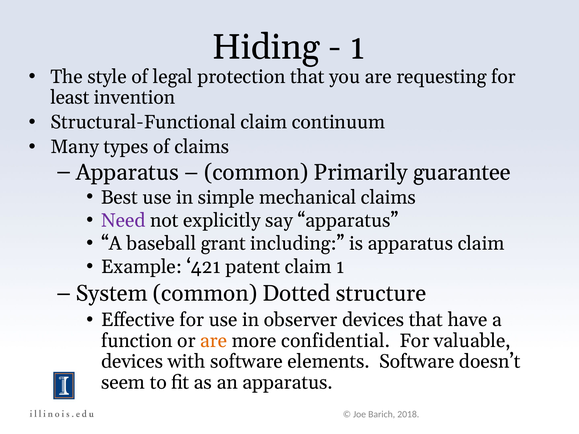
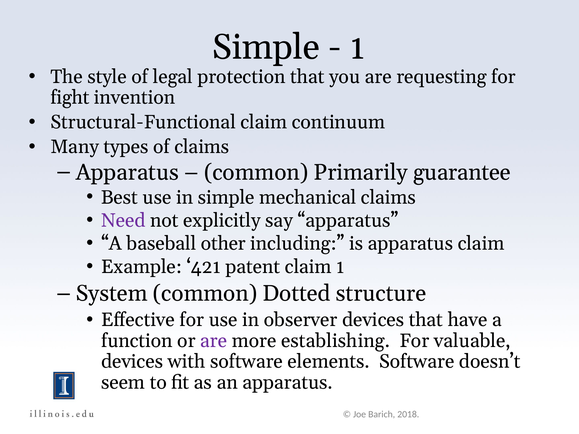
Hiding at (266, 47): Hiding -> Simple
least: least -> fight
grant: grant -> other
are at (214, 341) colour: orange -> purple
confidential: confidential -> establishing
